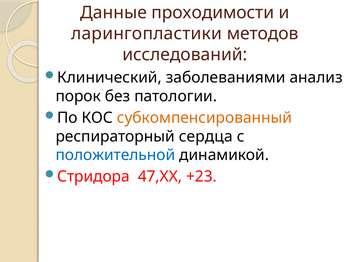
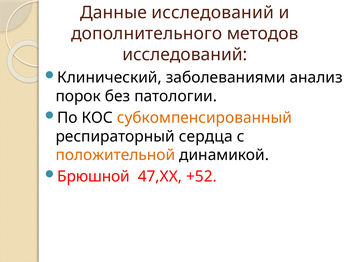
Данные проходимости: проходимости -> исследований
ларингопластики: ларингопластики -> дополнительного
положительной colour: blue -> orange
Стридора: Стридора -> Брюшной
+23: +23 -> +52
